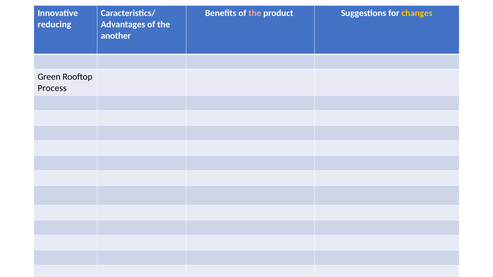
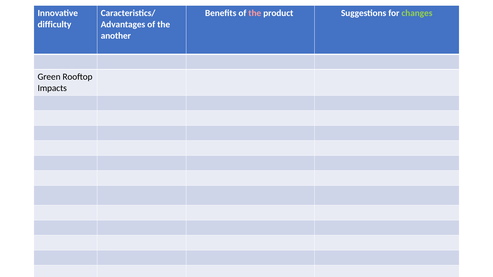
changes colour: yellow -> light green
reducing: reducing -> difficulty
Process: Process -> Impacts
